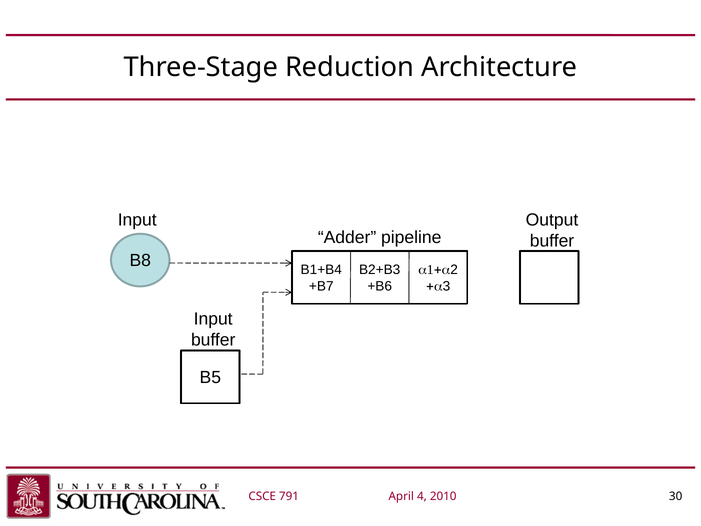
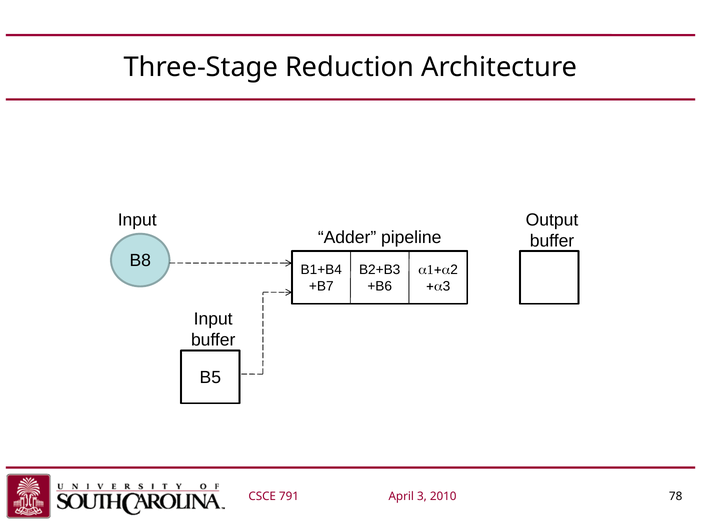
4: 4 -> 3
30: 30 -> 78
